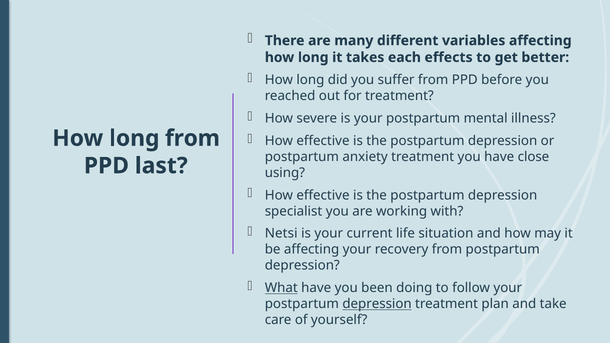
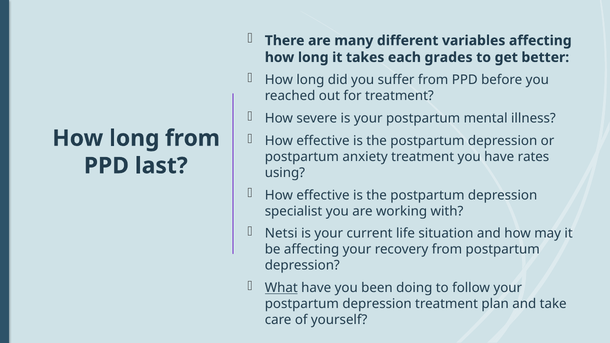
effects: effects -> grades
close: close -> rates
depression at (377, 304) underline: present -> none
